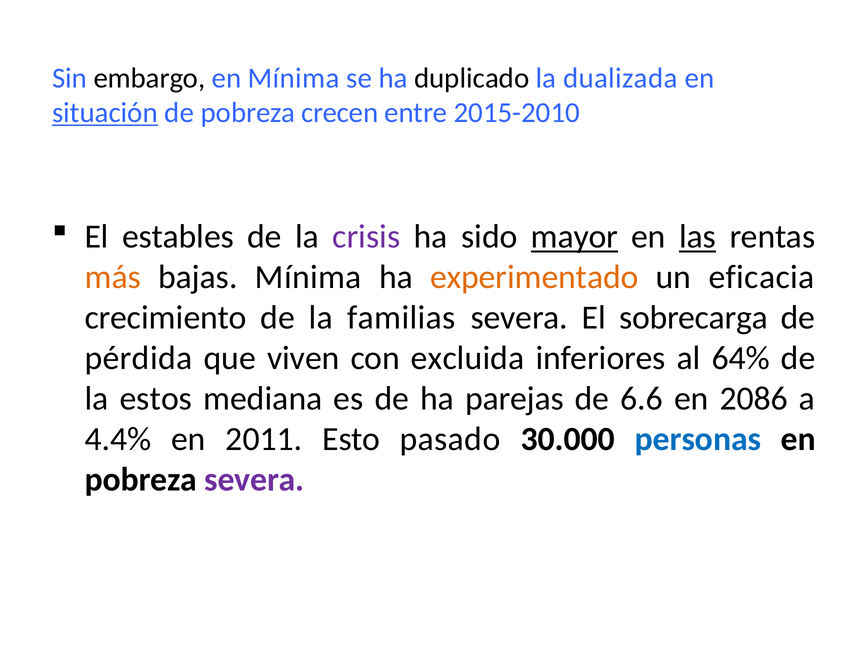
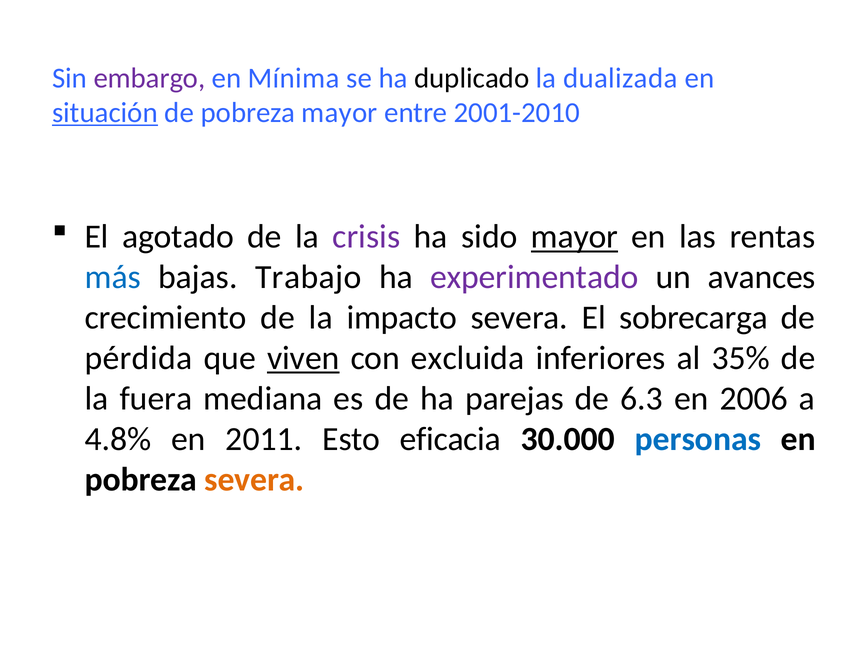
embargo colour: black -> purple
pobreza crecen: crecen -> mayor
2015-2010: 2015-2010 -> 2001-2010
estables: estables -> agotado
las underline: present -> none
más colour: orange -> blue
bajas Mínima: Mínima -> Trabajo
experimentado colour: orange -> purple
eficacia: eficacia -> avances
familias: familias -> impacto
viven underline: none -> present
64%: 64% -> 35%
estos: estos -> fuera
6.6: 6.6 -> 6.3
2086: 2086 -> 2006
4.4%: 4.4% -> 4.8%
pasado: pasado -> eficacia
severa at (254, 479) colour: purple -> orange
